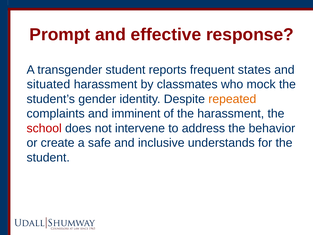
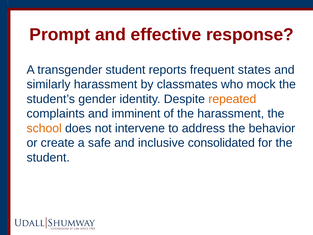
situated: situated -> similarly
school colour: red -> orange
understands: understands -> consolidated
